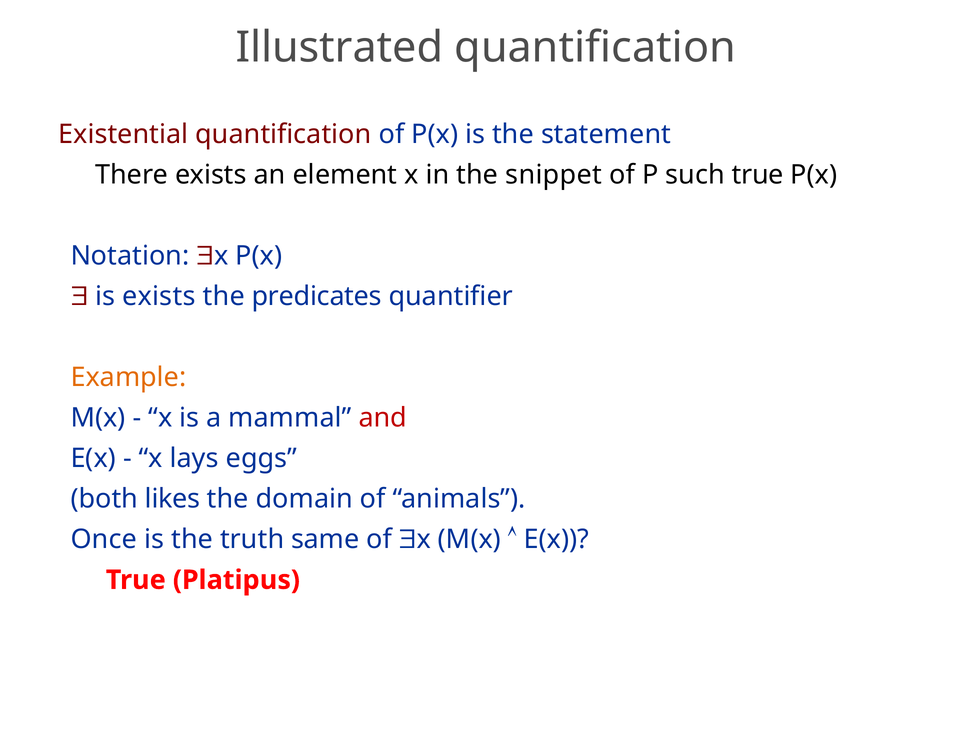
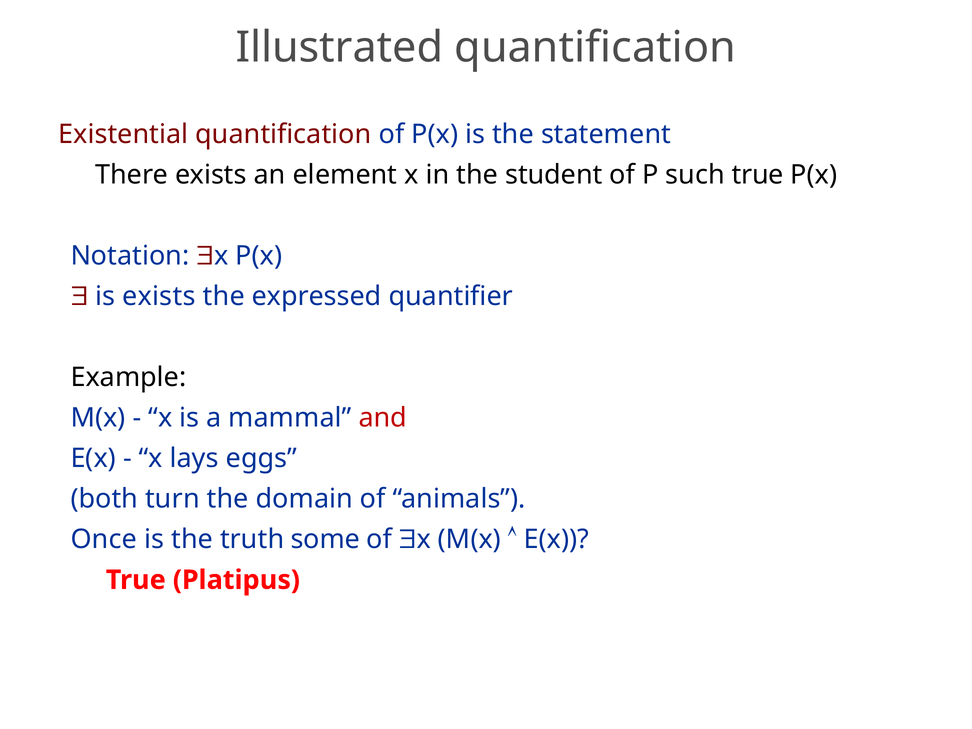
snippet: snippet -> student
predicates: predicates -> expressed
Example colour: orange -> black
likes: likes -> turn
same: same -> some
